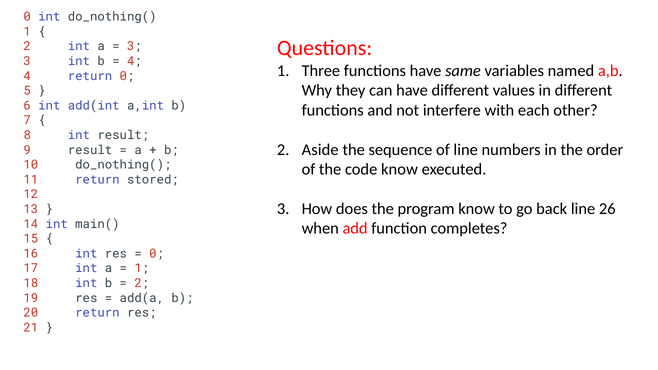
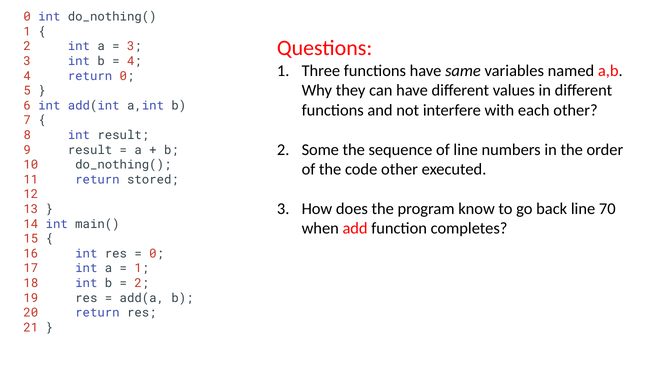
Aside: Aside -> Some
code know: know -> other
26: 26 -> 70
